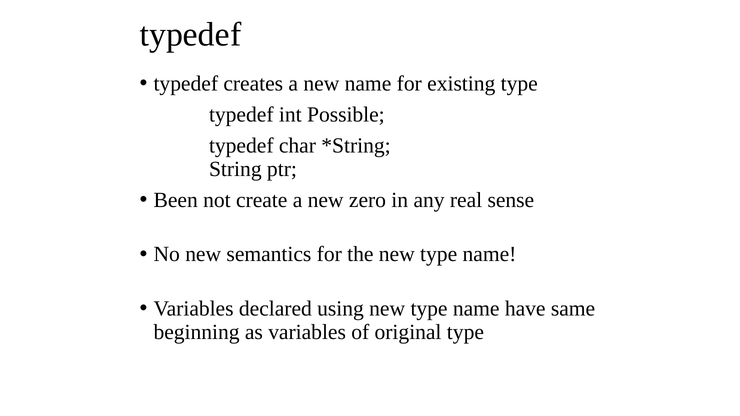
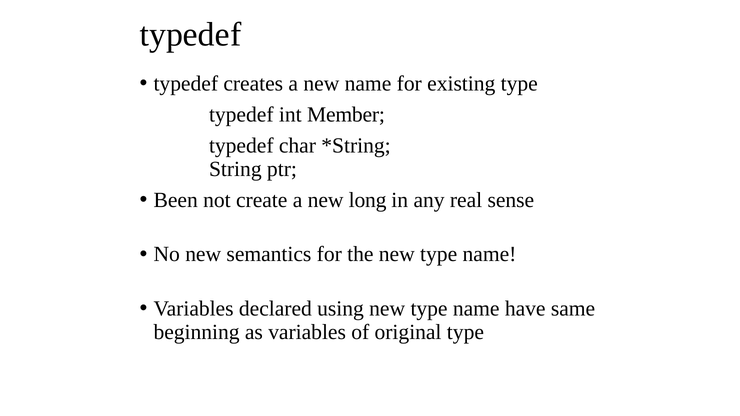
Possible: Possible -> Member
zero: zero -> long
